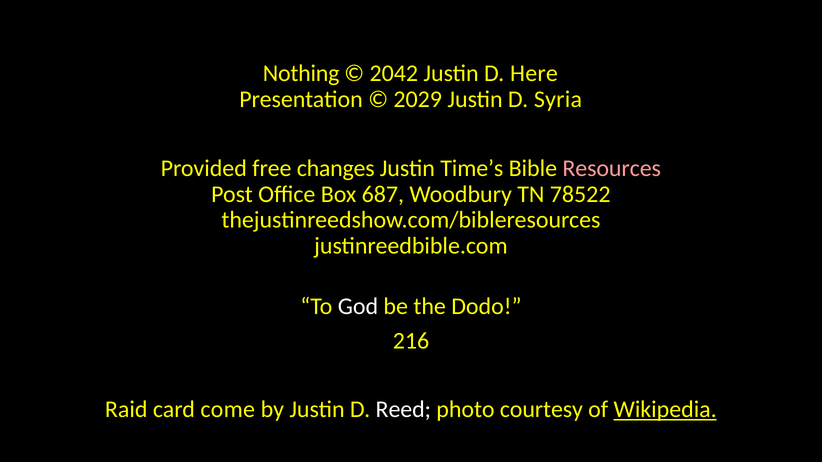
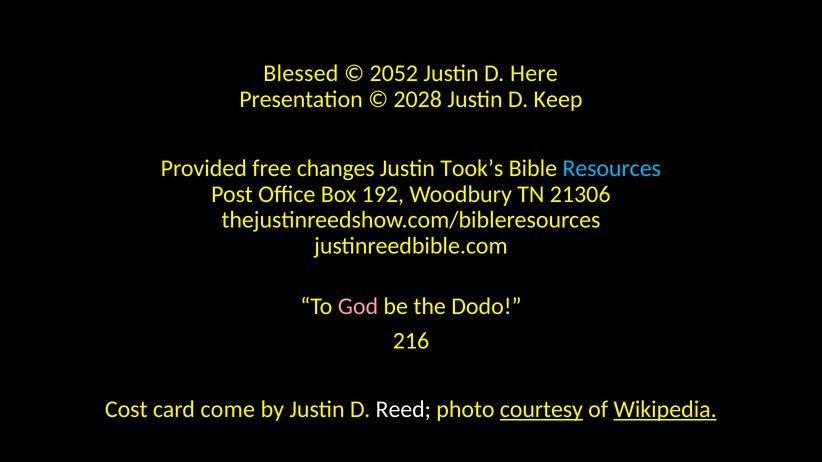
Nothing: Nothing -> Blessed
2042: 2042 -> 2052
2029: 2029 -> 2028
Syria: Syria -> Keep
Time’s: Time’s -> Took’s
Resources colour: pink -> light blue
687: 687 -> 192
78522: 78522 -> 21306
God colour: white -> pink
Raid: Raid -> Cost
courtesy underline: none -> present
